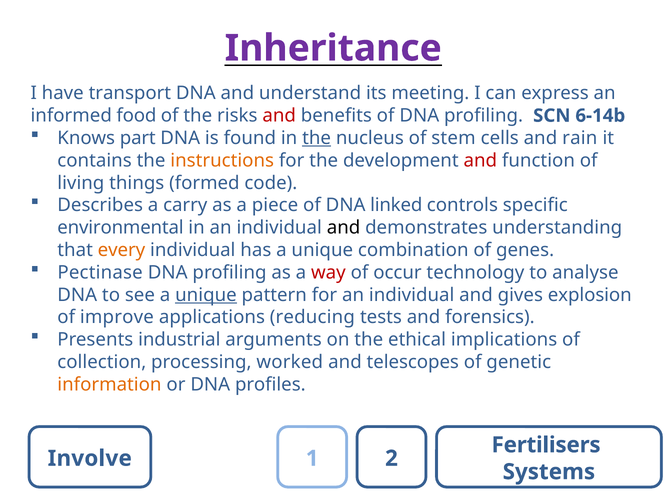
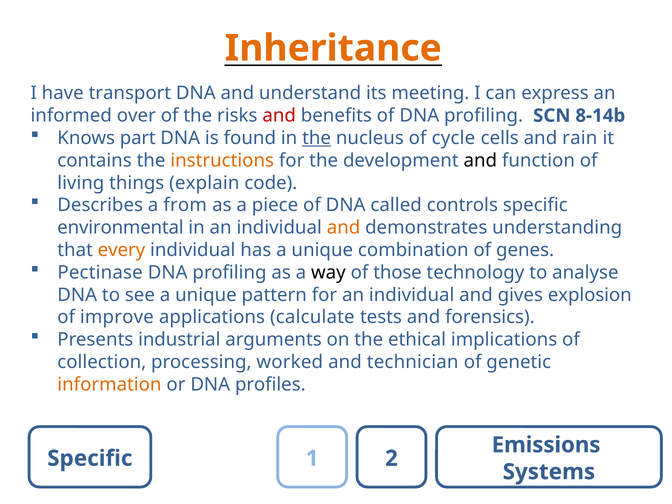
Inheritance colour: purple -> orange
food: food -> over
6-14b: 6-14b -> 8-14b
stem: stem -> cycle
and at (480, 160) colour: red -> black
formed: formed -> explain
carry: carry -> from
linked: linked -> called
and at (344, 228) colour: black -> orange
way colour: red -> black
occur: occur -> those
unique at (206, 295) underline: present -> none
reducing: reducing -> calculate
telescopes: telescopes -> technician
Fertilisers: Fertilisers -> Emissions
Involve at (90, 458): Involve -> Specific
